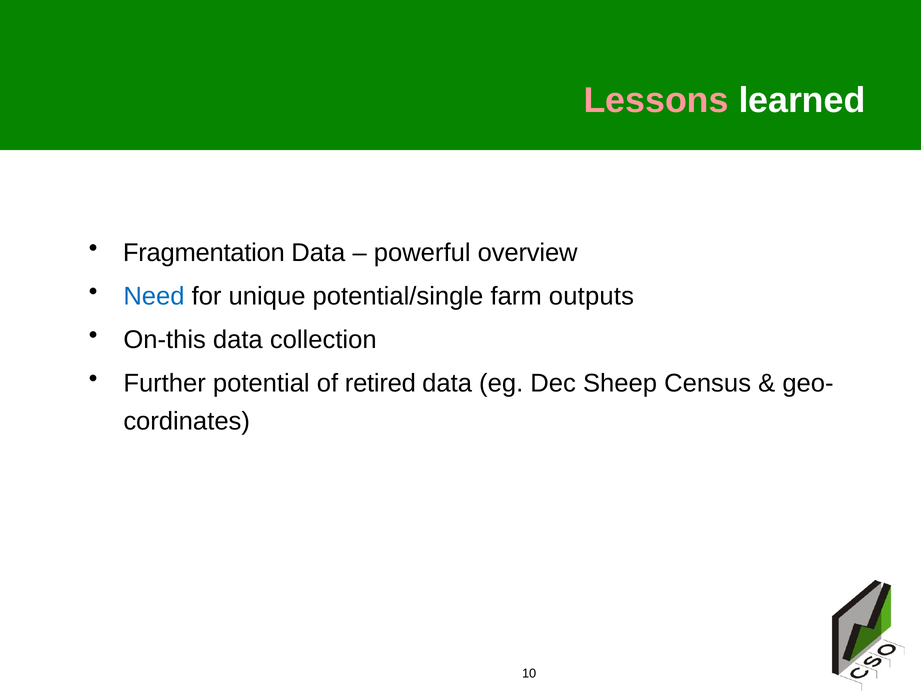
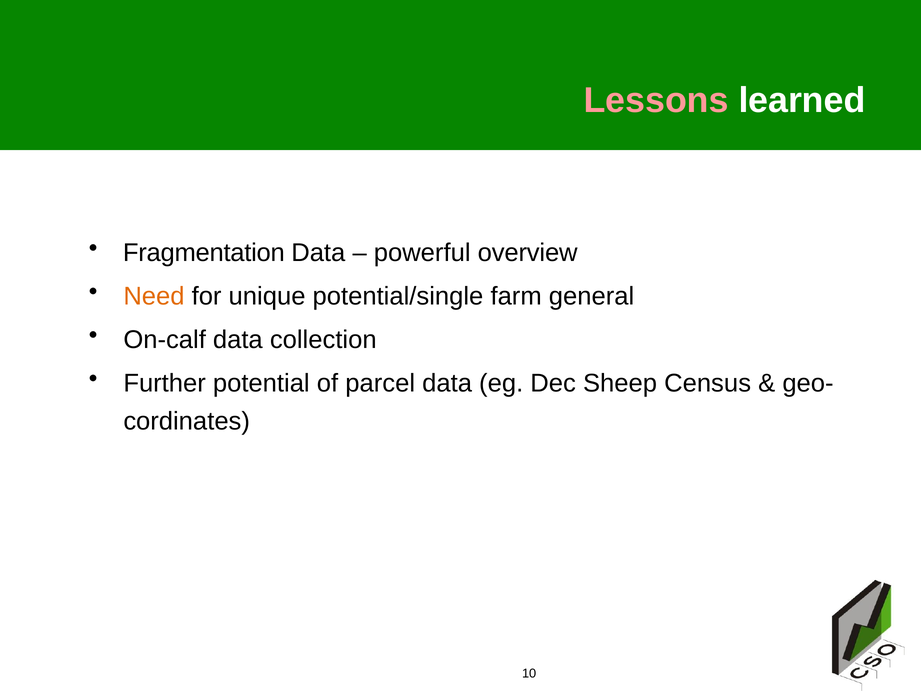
Need colour: blue -> orange
outputs: outputs -> general
On-this: On-this -> On-calf
retired: retired -> parcel
